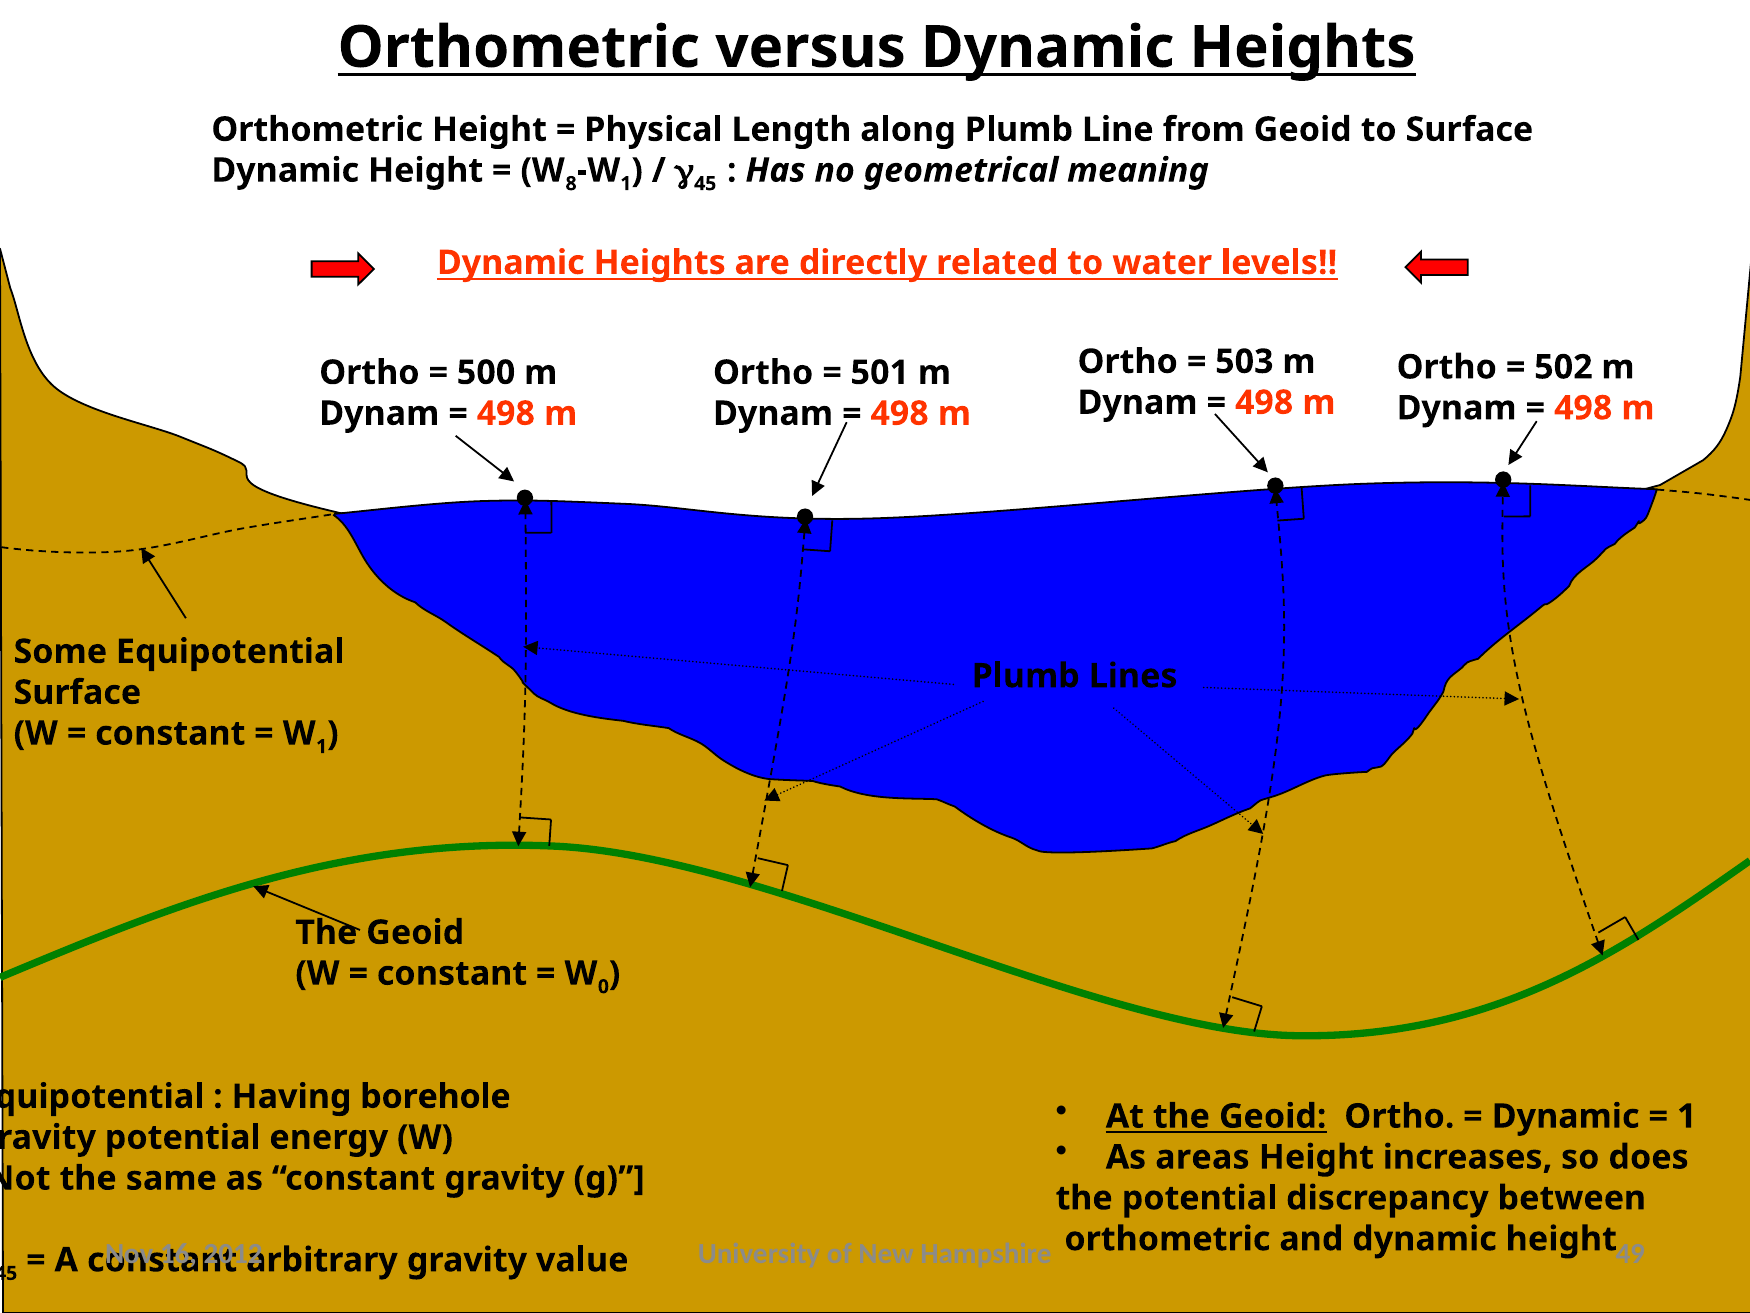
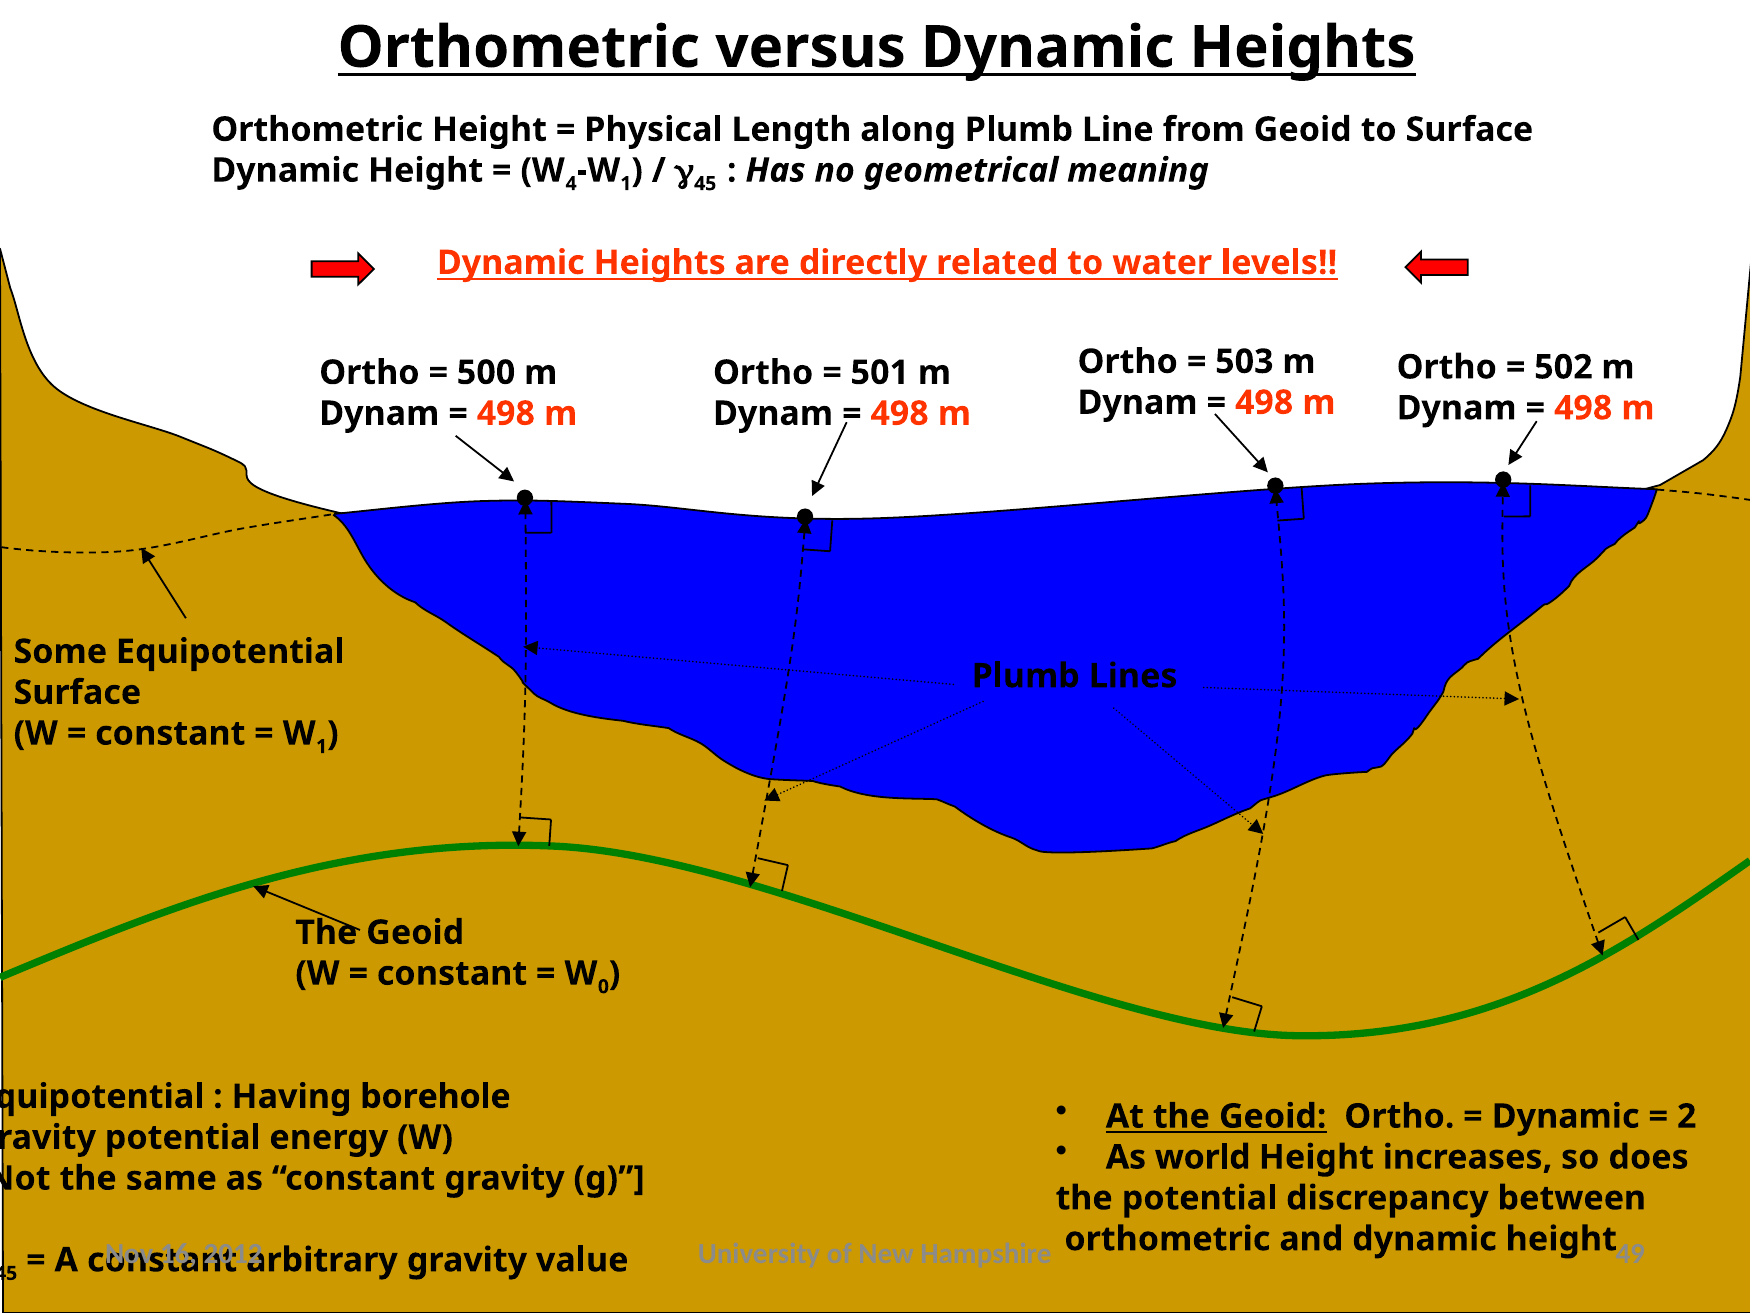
8: 8 -> 4
1 at (1687, 1116): 1 -> 2
areas: areas -> world
